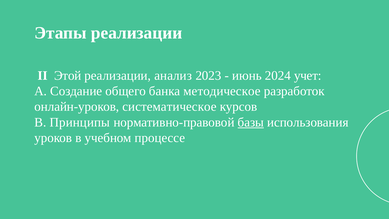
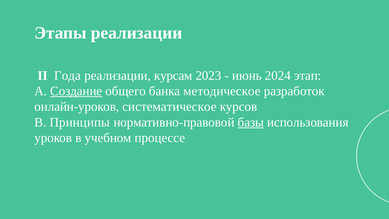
Этой: Этой -> Года
анализ: анализ -> курсам
учет: учет -> этап
Создание underline: none -> present
